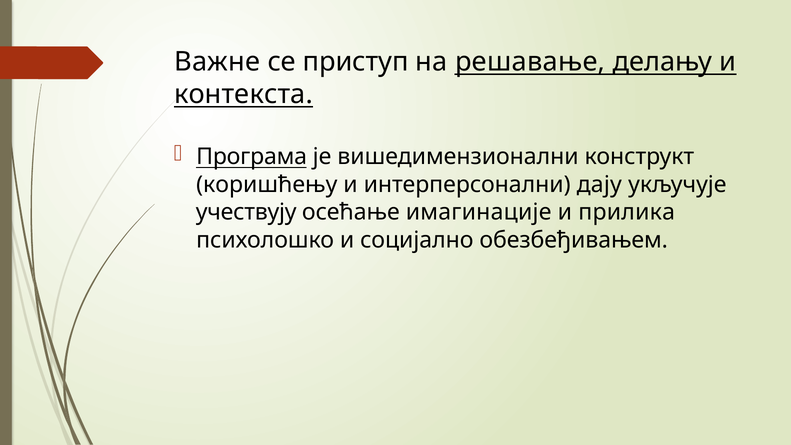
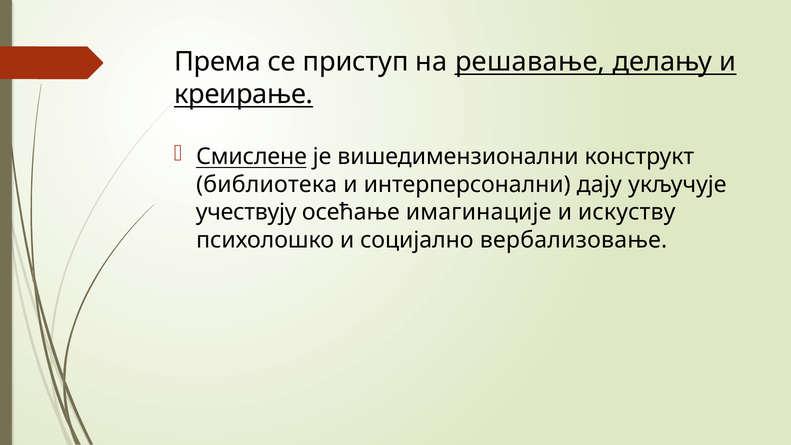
Важне: Важне -> Према
контекста: контекста -> креирање
Програма: Програма -> Смислене
коришћењу: коришћењу -> библиотека
прилика: прилика -> искуству
обезбеђивањем: обезбеђивањем -> вербализовање
